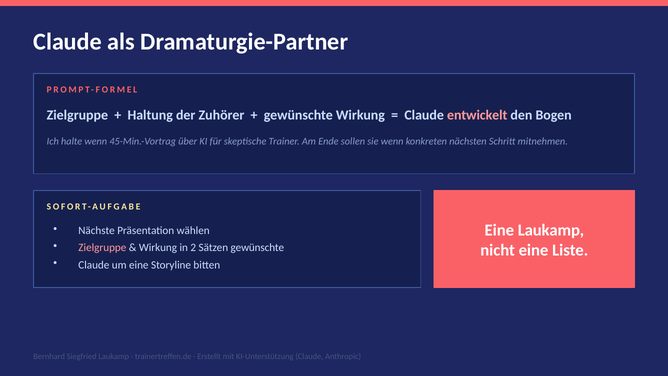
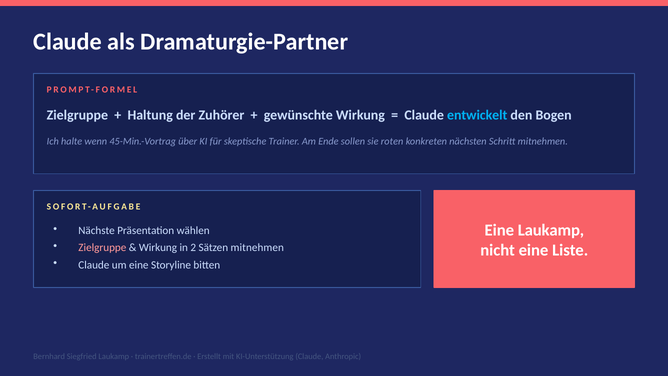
entwickelt colour: pink -> light blue
sie wenn: wenn -> roten
Sätzen gewünschte: gewünschte -> mitnehmen
